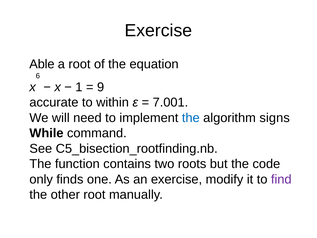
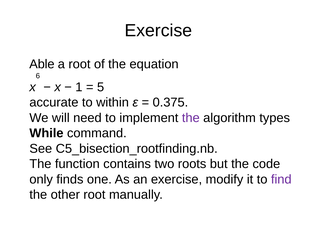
9: 9 -> 5
7.001: 7.001 -> 0.375
the at (191, 118) colour: blue -> purple
signs: signs -> types
